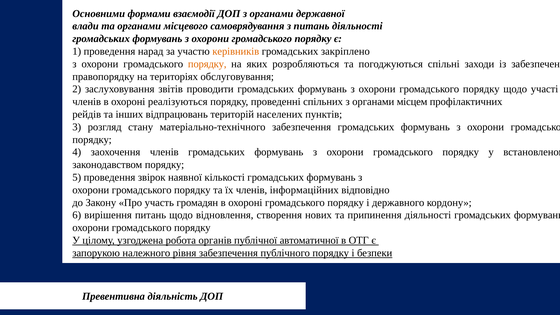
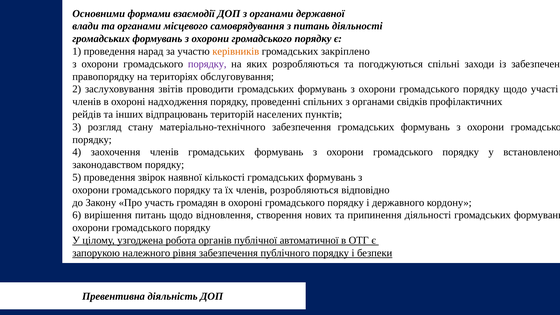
порядку at (207, 64) colour: orange -> purple
реалізуються: реалізуються -> надходження
місцем: місцем -> свідків
членів інформаційних: інформаційних -> розробляються
